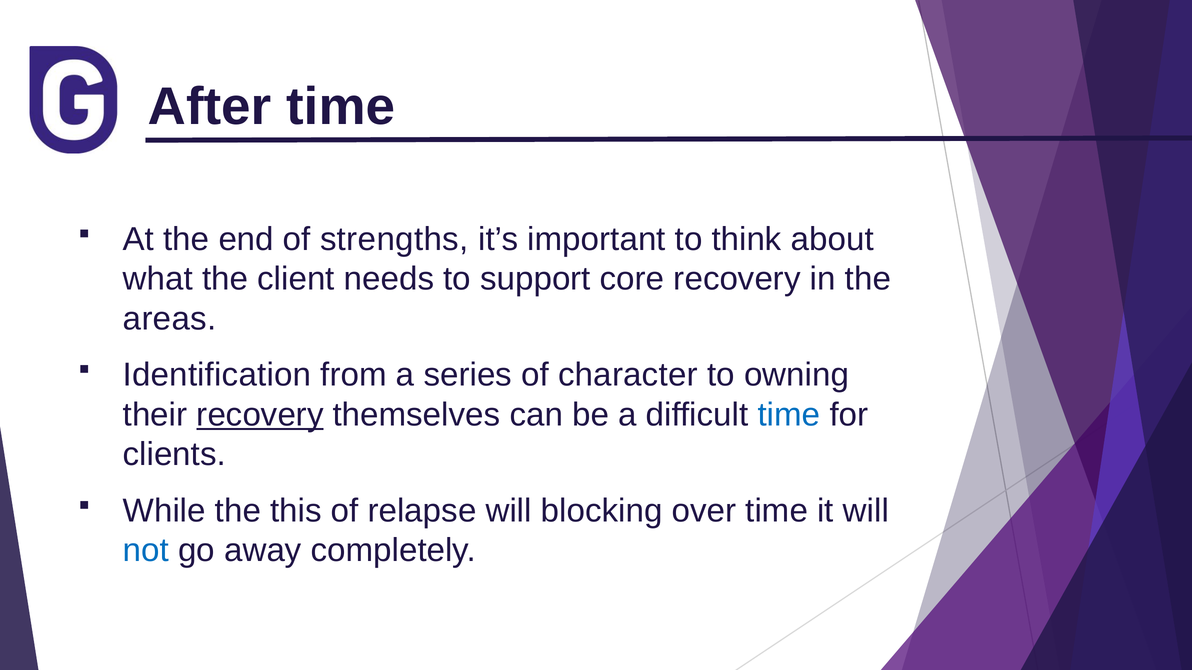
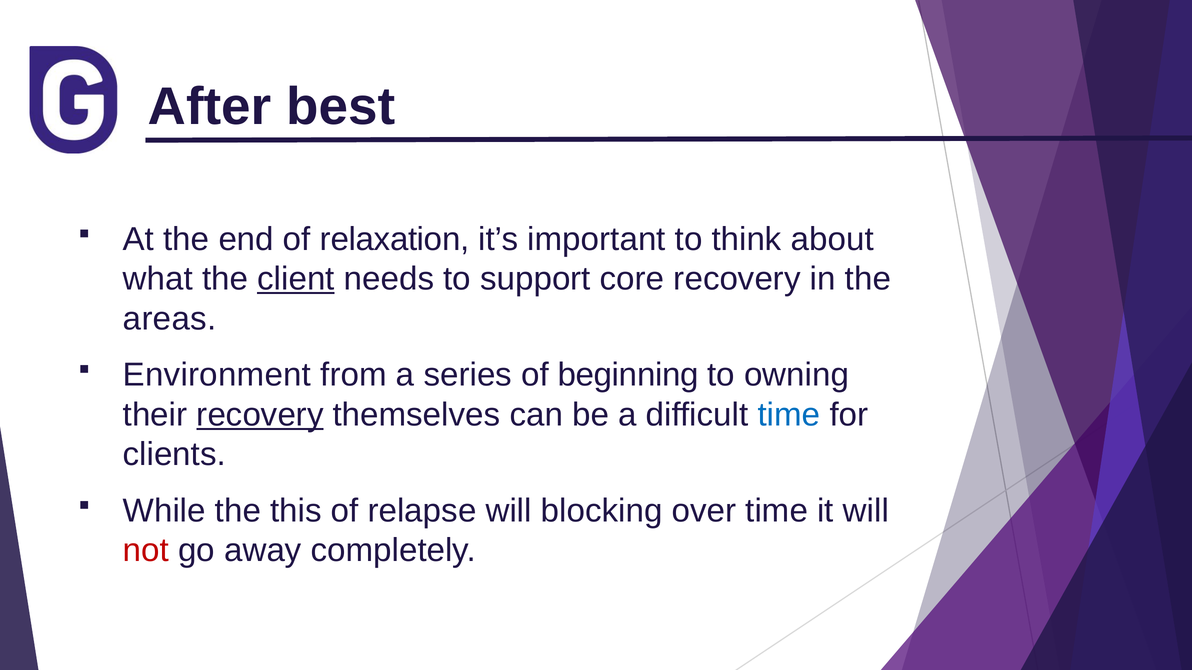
After time: time -> best
strengths: strengths -> relaxation
client underline: none -> present
Identification: Identification -> Environment
character: character -> beginning
not colour: blue -> red
